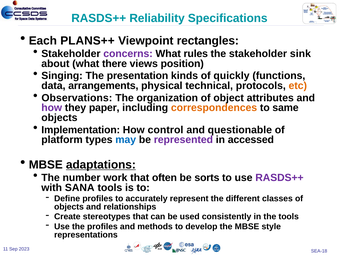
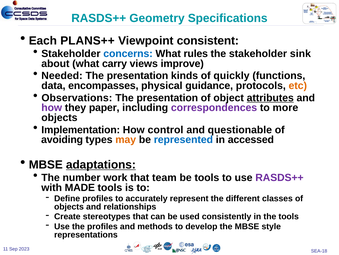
Reliability: Reliability -> Geometry
rectangles: rectangles -> consistent
concerns colour: purple -> blue
there: there -> carry
position: position -> improve
Singing: Singing -> Needed
arrangements: arrangements -> encompasses
technical: technical -> guidance
organization at (167, 98): organization -> presentation
attributes underline: none -> present
correspondences colour: orange -> purple
same: same -> more
platform: platform -> avoiding
may colour: blue -> orange
represented colour: purple -> blue
often: often -> team
be sorts: sorts -> tools
SANA: SANA -> MADE
